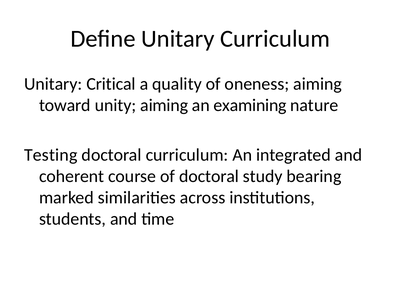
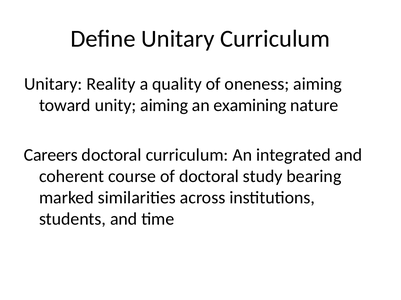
Critical: Critical -> Reality
Testing: Testing -> Careers
